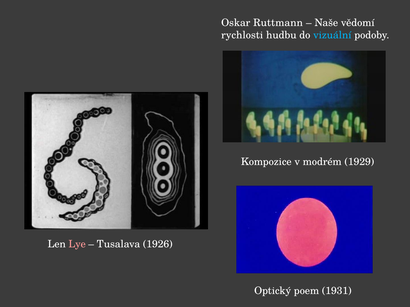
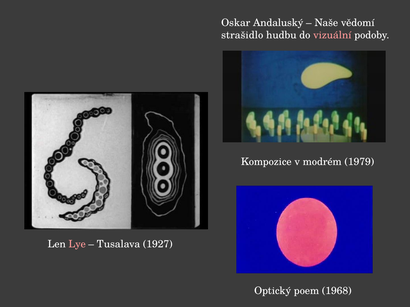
Ruttmann: Ruttmann -> Andaluský
rychlosti: rychlosti -> strašidlo
vizuální colour: light blue -> pink
1929: 1929 -> 1979
1926: 1926 -> 1927
1931: 1931 -> 1968
